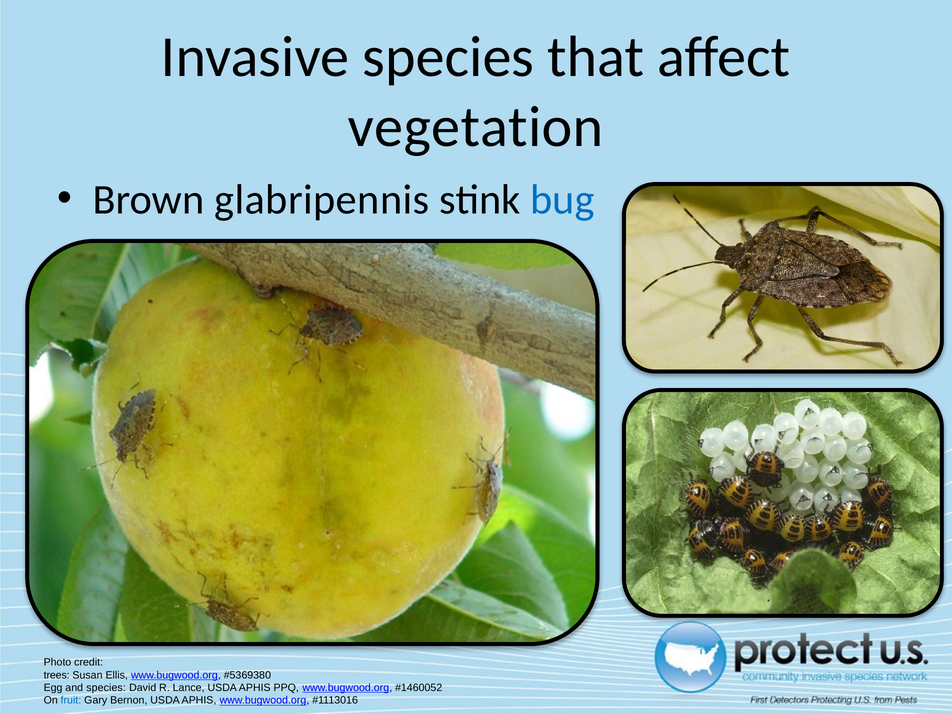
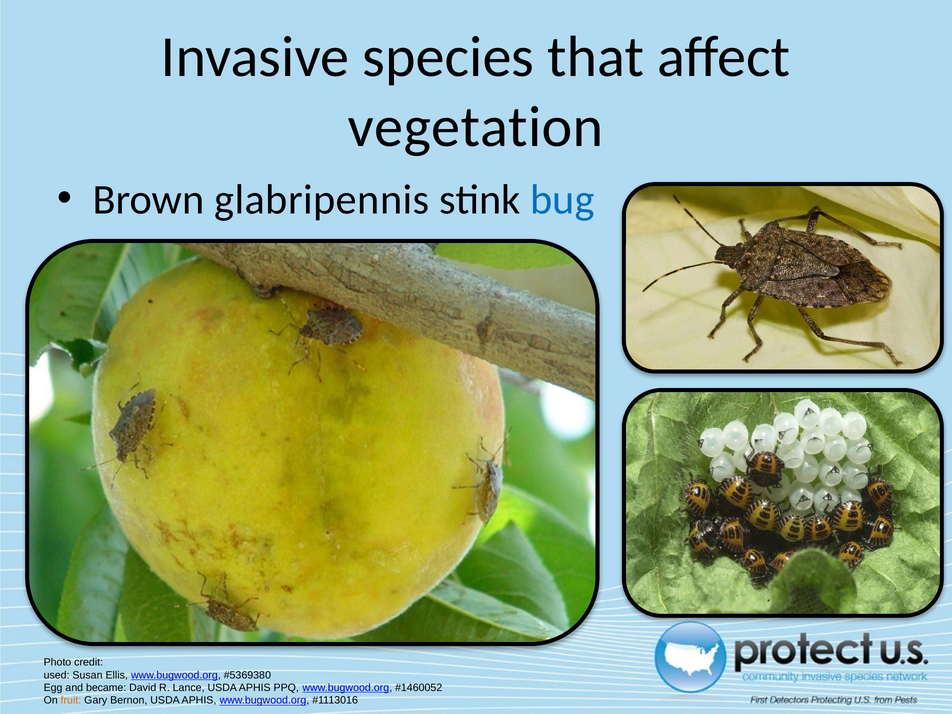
trees: trees -> used
and species: species -> became
fruit colour: blue -> orange
